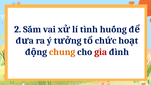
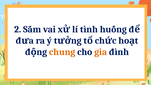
gia colour: red -> orange
